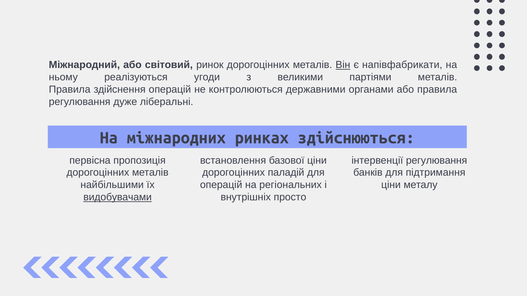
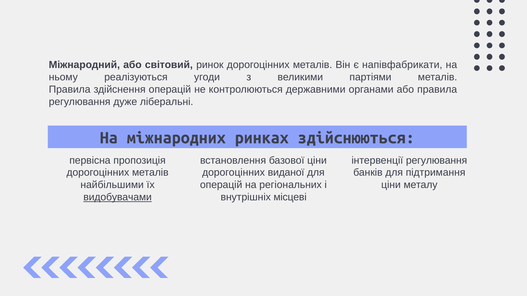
Він underline: present -> none
паладій: паладій -> виданої
просто: просто -> місцеві
